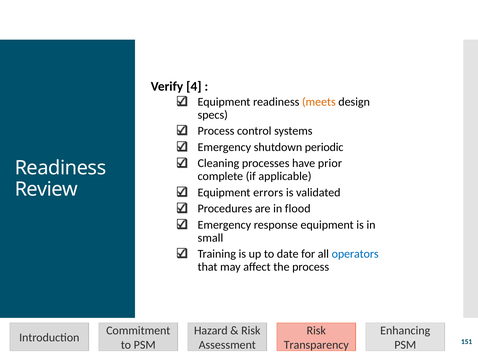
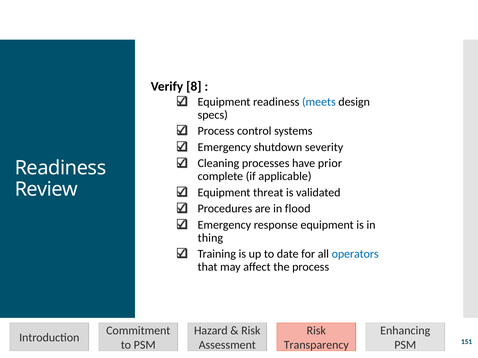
4: 4 -> 8
meets colour: orange -> blue
periodic: periodic -> severity
errors: errors -> threat
small: small -> thing
